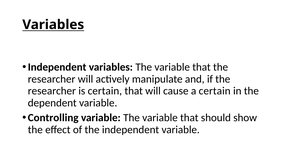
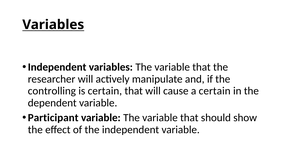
researcher at (52, 91): researcher -> controlling
Controlling: Controlling -> Participant
